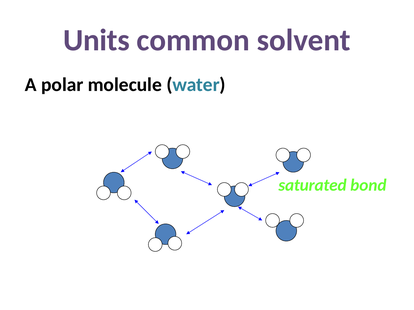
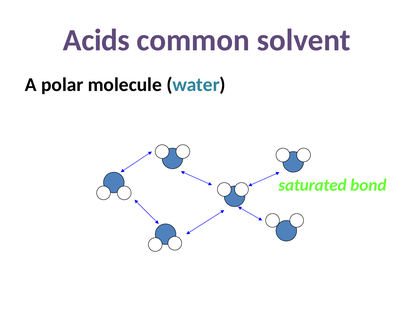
Units: Units -> Acids
